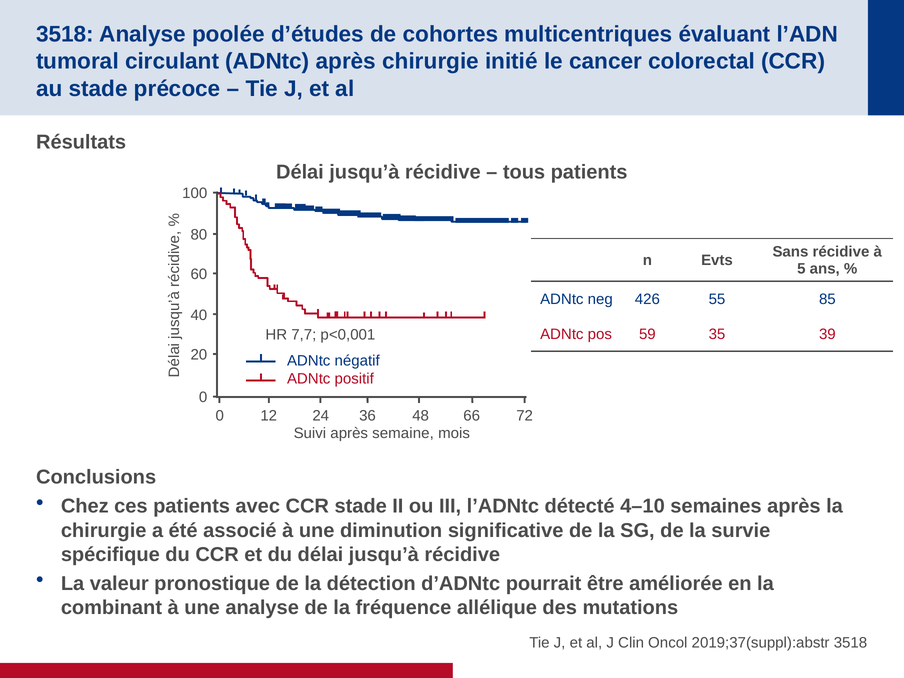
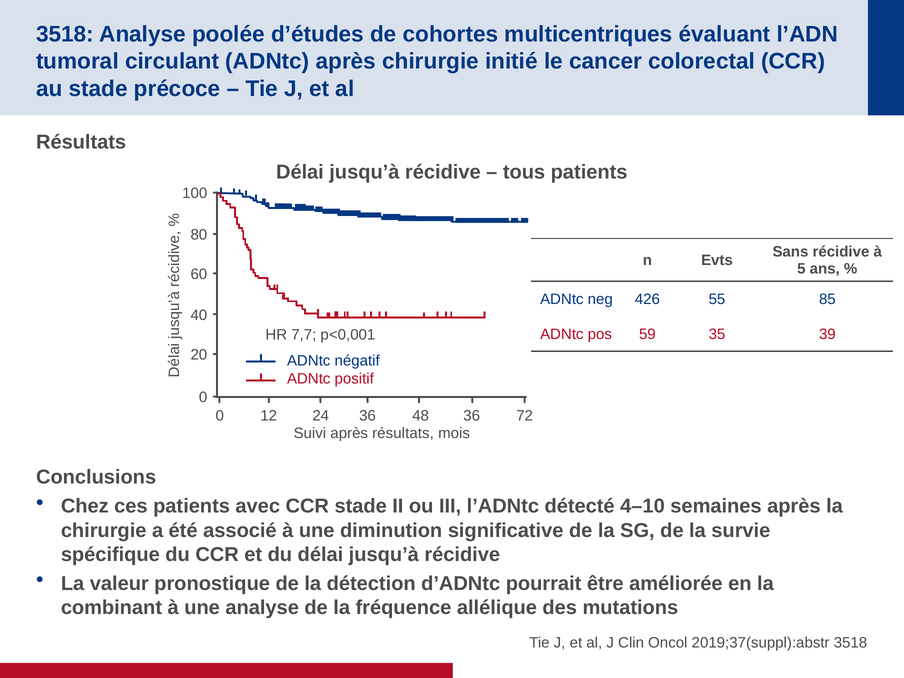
48 66: 66 -> 36
après semaine: semaine -> résultats
